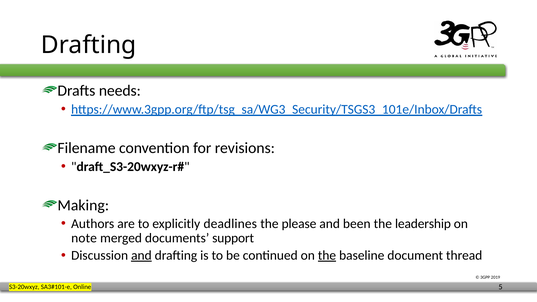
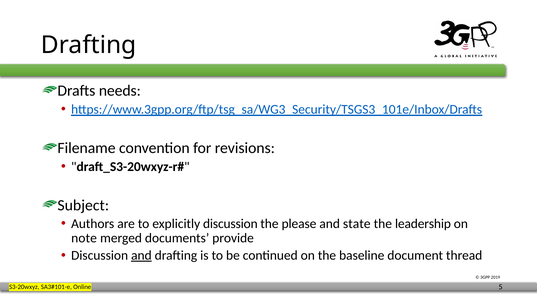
Making: Making -> Subject
explicitly deadlines: deadlines -> discussion
been: been -> state
support: support -> provide
the at (327, 255) underline: present -> none
